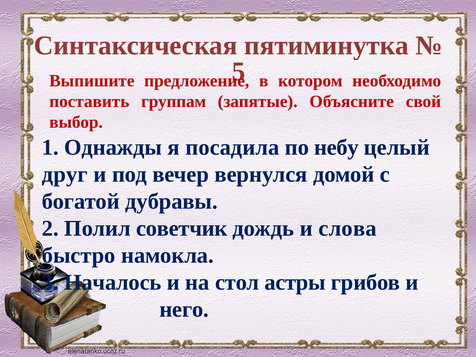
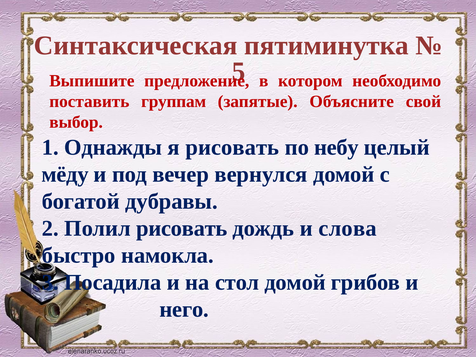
я посадила: посадила -> рисовать
друг: друг -> мёду
Полил советчик: советчик -> рисовать
Началось: Началось -> Посадила
стол астры: астры -> домой
